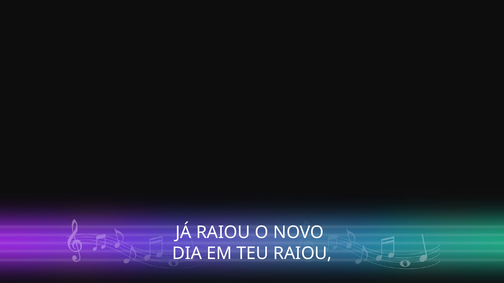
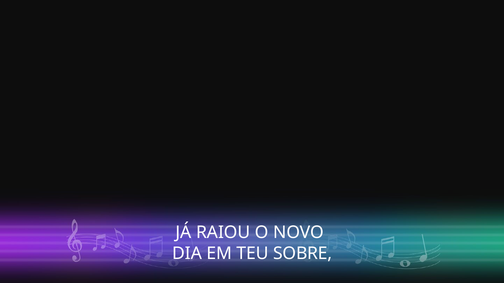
TEU RAIOU: RAIOU -> SOBRE
